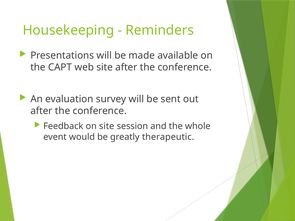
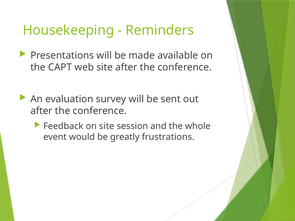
therapeutic: therapeutic -> frustrations
